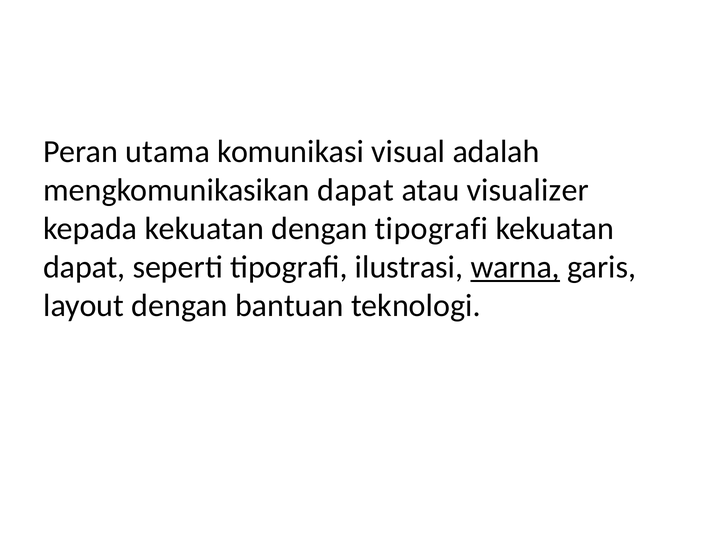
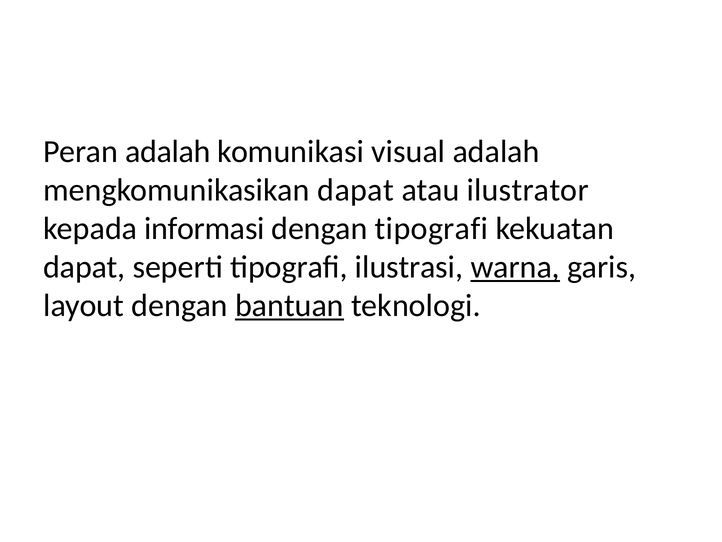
Peran utama: utama -> adalah
visualizer: visualizer -> ilustrator
kepada kekuatan: kekuatan -> informasi
bantuan underline: none -> present
